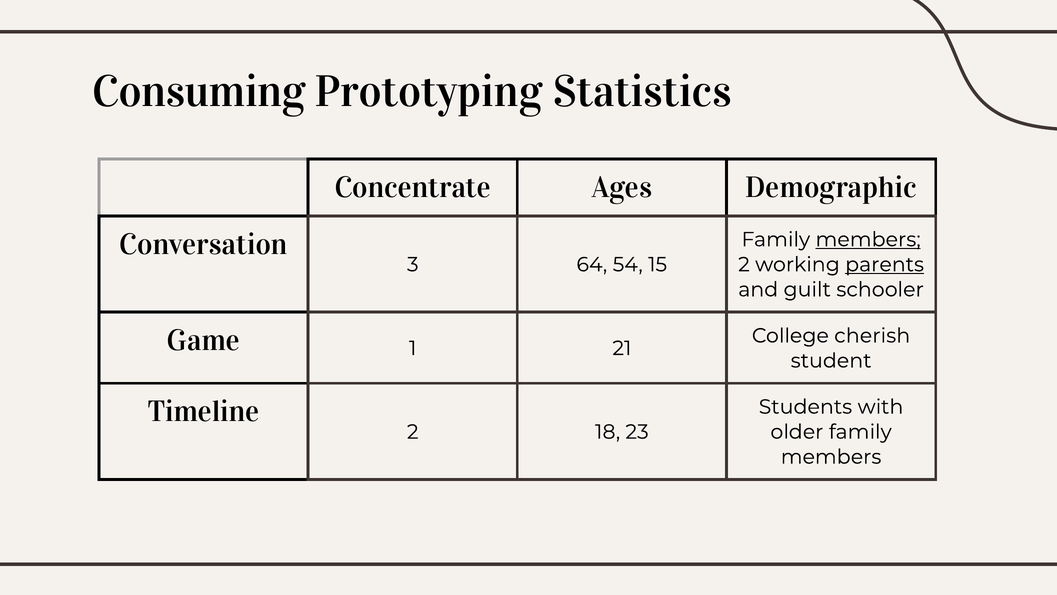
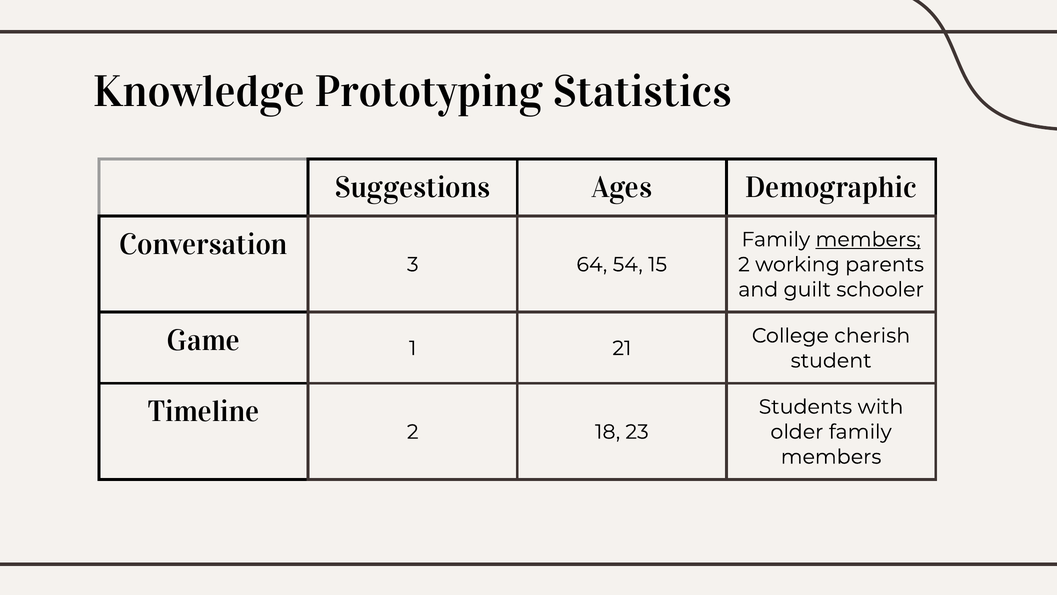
Consuming: Consuming -> Knowledge
Concentrate: Concentrate -> Suggestions
parents underline: present -> none
